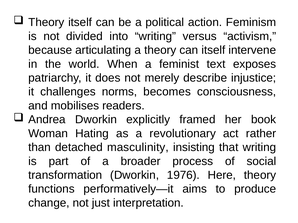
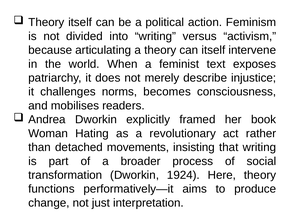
masculinity: masculinity -> movements
1976: 1976 -> 1924
